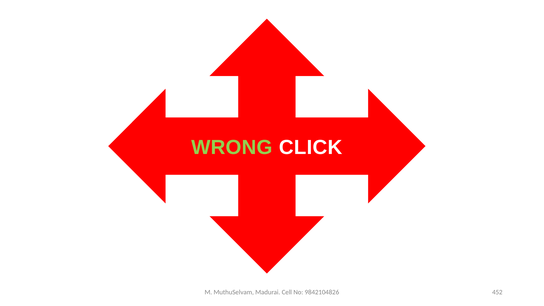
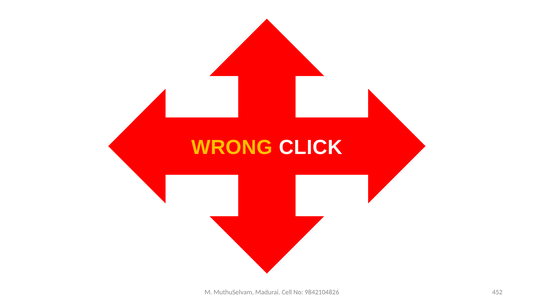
WRONG colour: light green -> yellow
